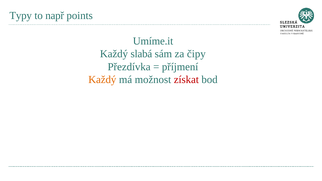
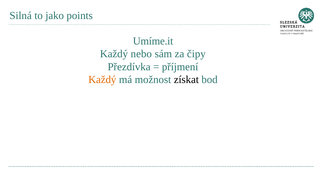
Typy: Typy -> Silná
např: např -> jako
slabá: slabá -> nebo
získat colour: red -> black
